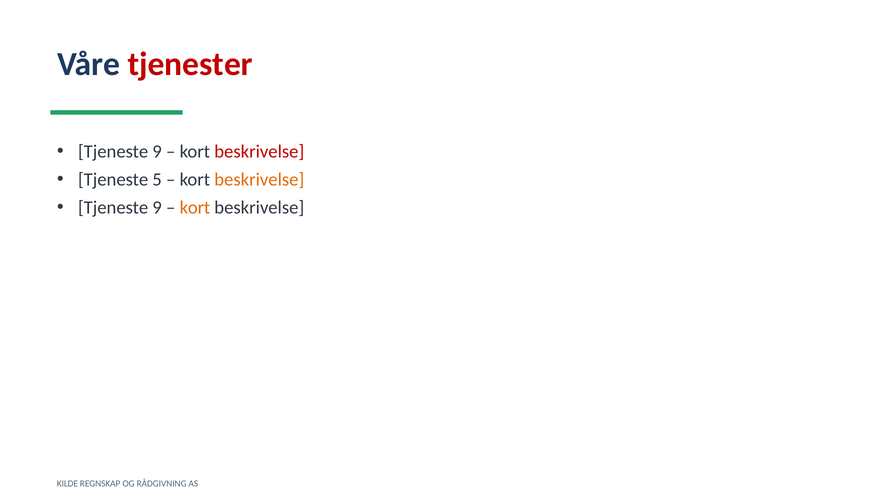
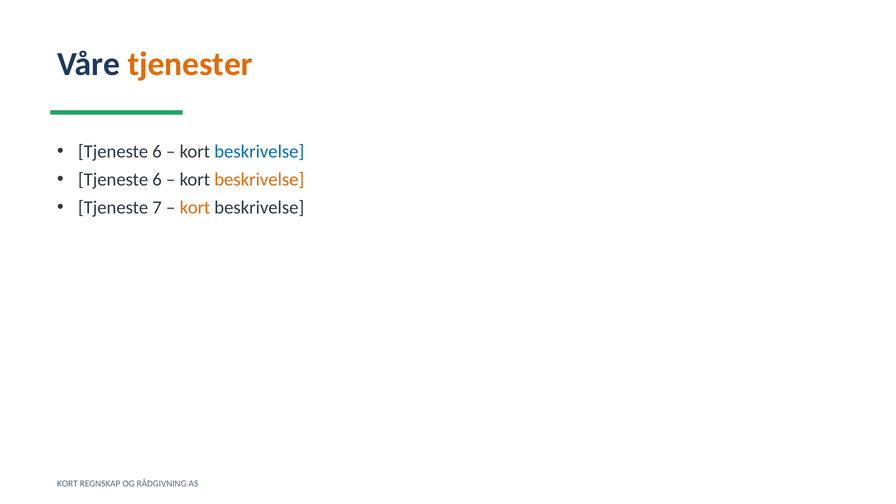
tjenester colour: red -> orange
9 at (157, 152): 9 -> 6
beskrivelse at (259, 152) colour: red -> blue
5 at (157, 180): 5 -> 6
9 at (157, 208): 9 -> 7
KILDE at (67, 484): KILDE -> KORT
